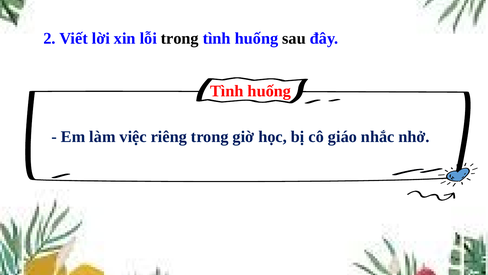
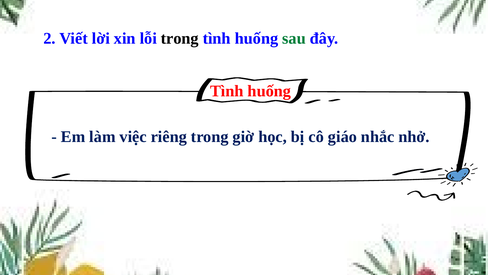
sau colour: black -> green
